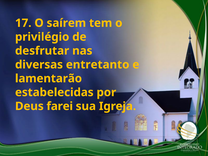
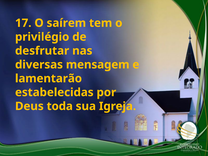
entretanto: entretanto -> mensagem
farei: farei -> toda
